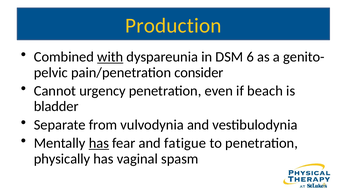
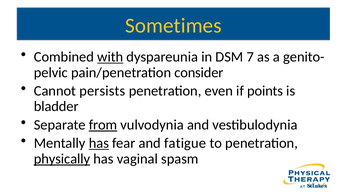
Production: Production -> Sometimes
6: 6 -> 7
urgency: urgency -> persists
beach: beach -> points
from underline: none -> present
physically underline: none -> present
